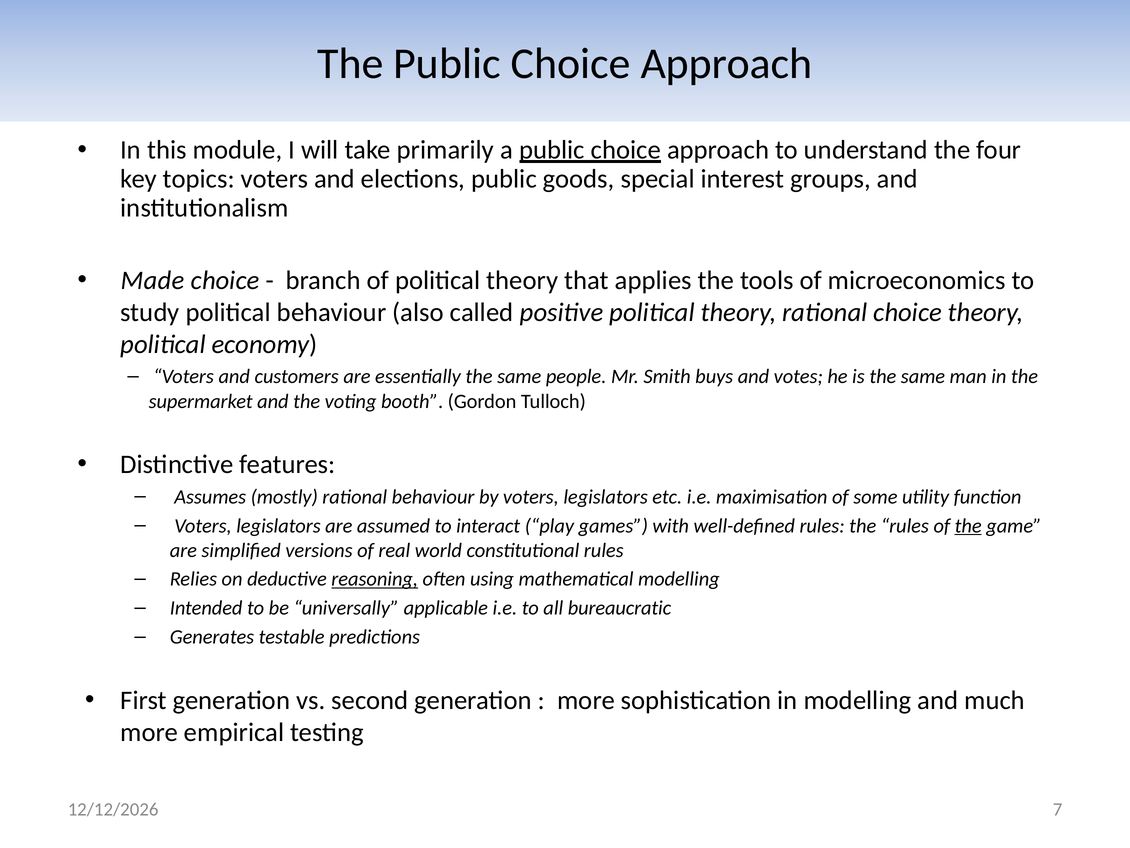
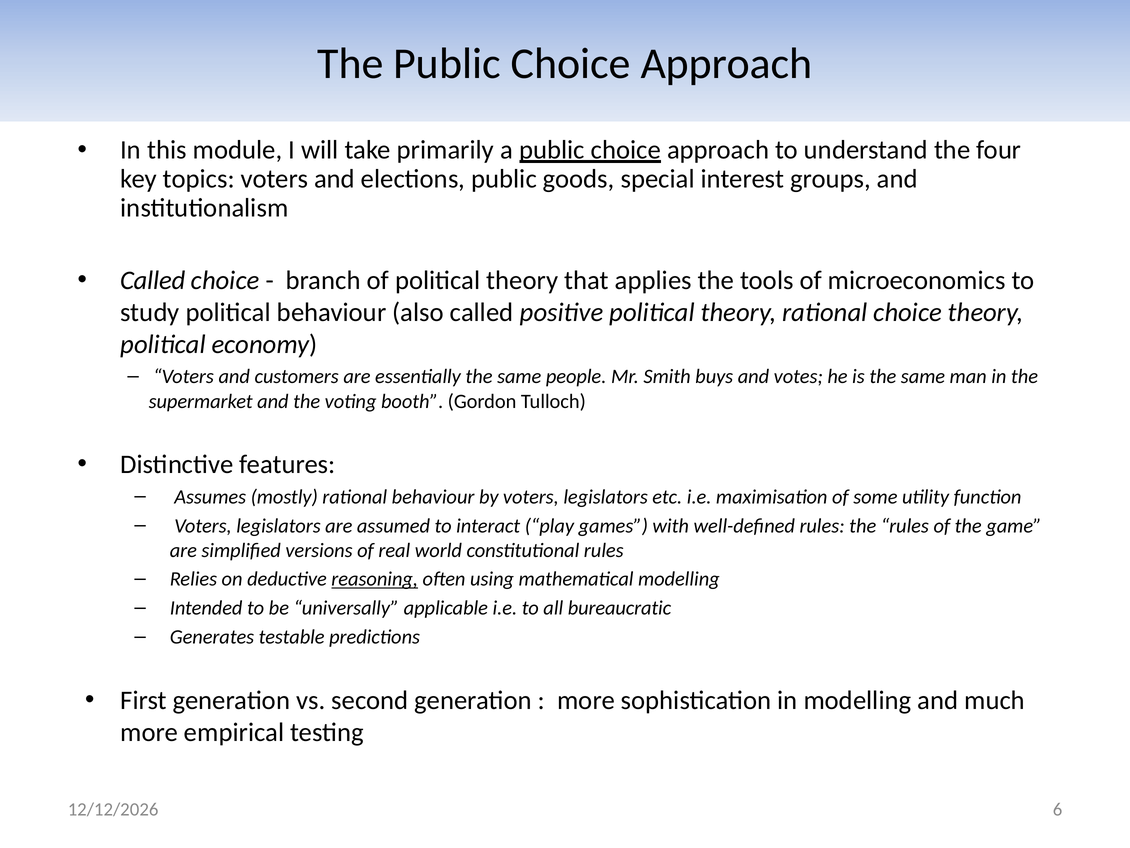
Made at (153, 280): Made -> Called
the at (968, 525) underline: present -> none
7: 7 -> 6
